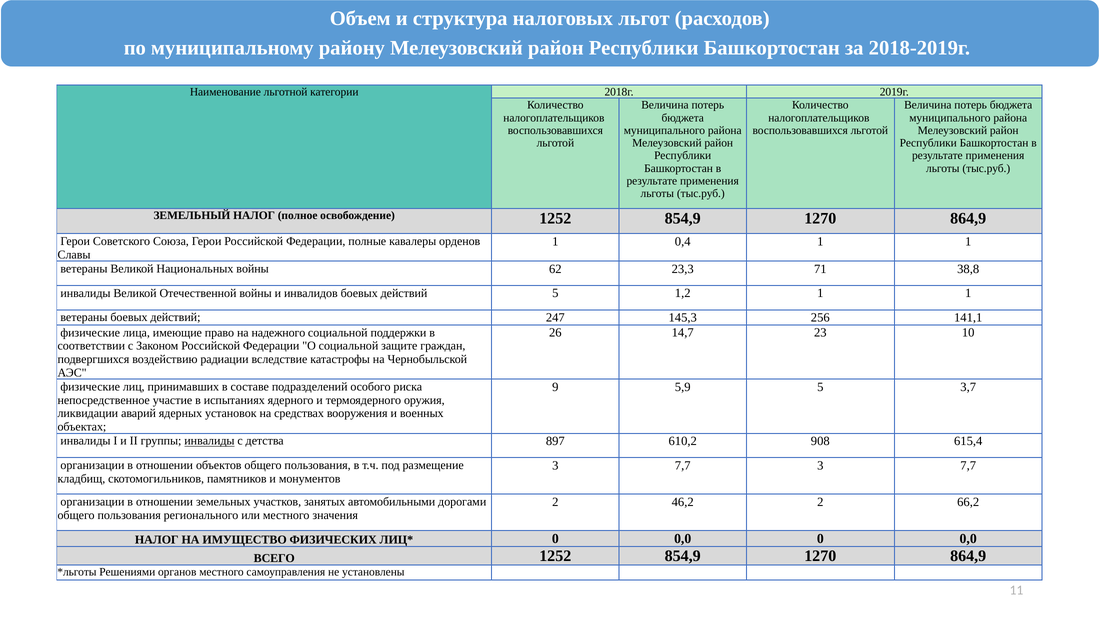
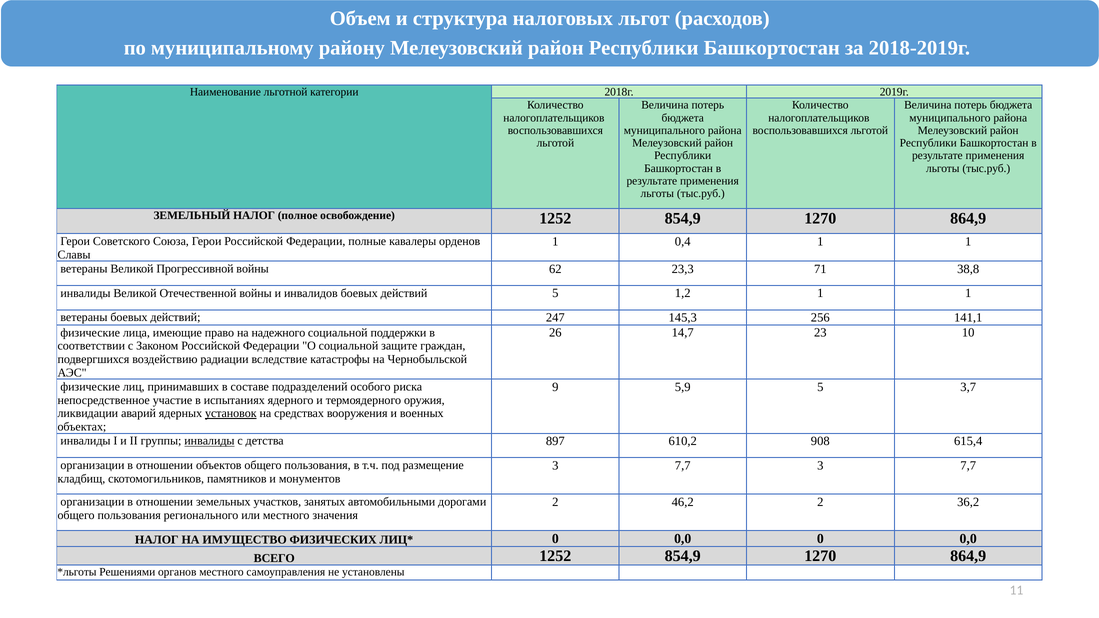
Национальных: Национальных -> Прогрессивной
установок underline: none -> present
66,2: 66,2 -> 36,2
